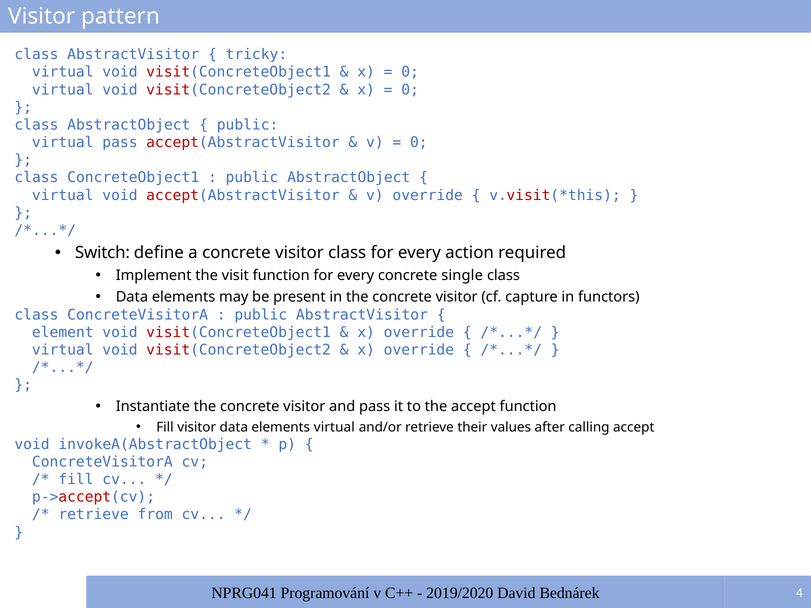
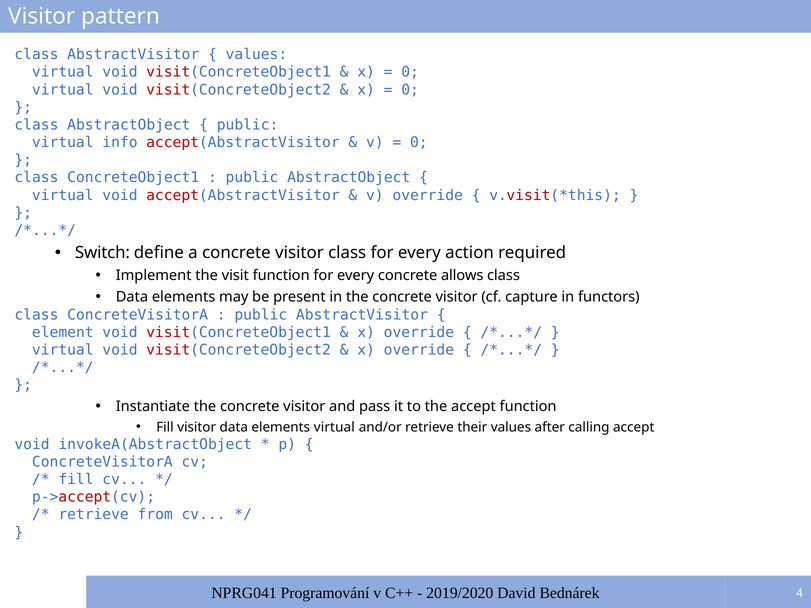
tricky at (256, 55): tricky -> values
virtual pass: pass -> info
single: single -> allows
